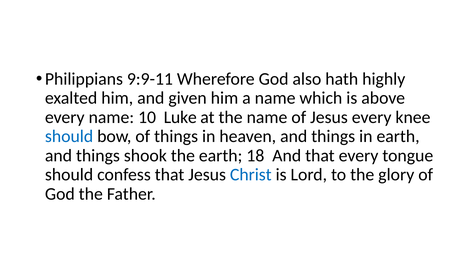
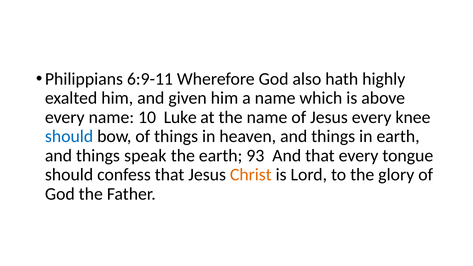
9:9-11: 9:9-11 -> 6:9-11
shook: shook -> speak
18: 18 -> 93
Christ colour: blue -> orange
